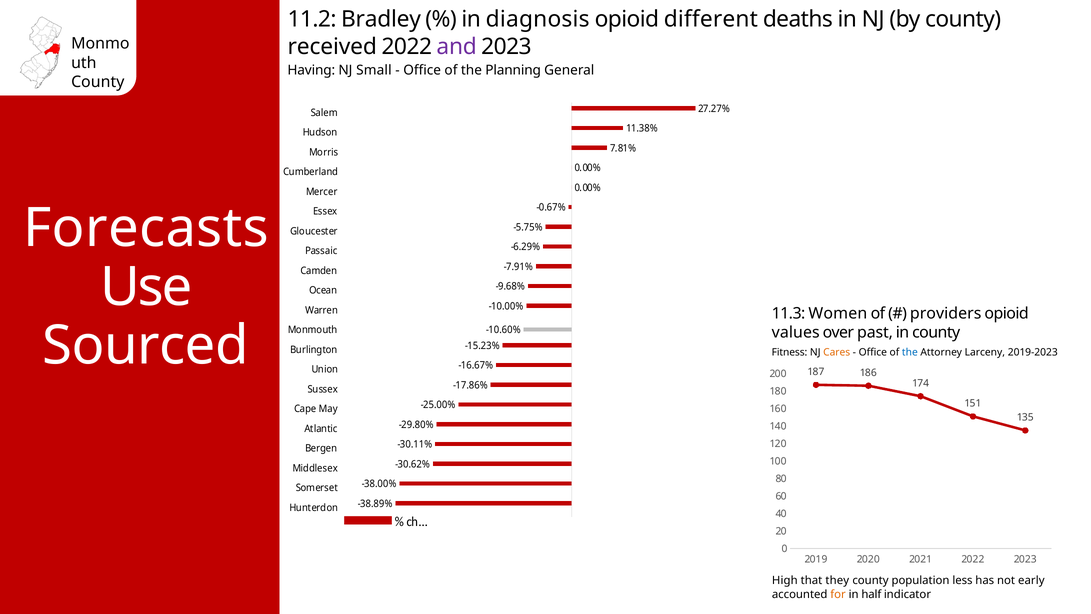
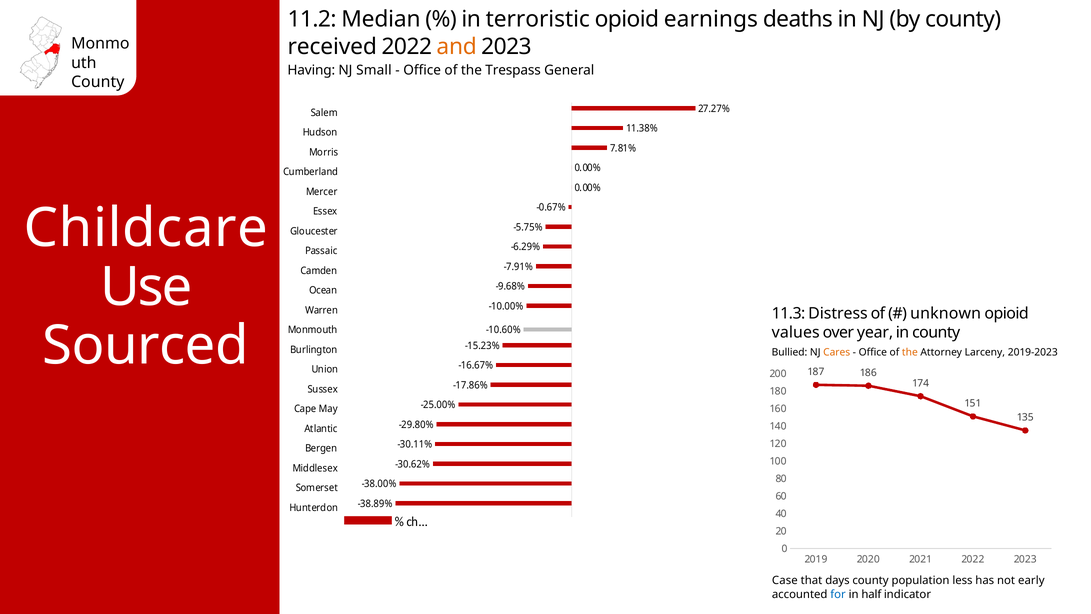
Bradley: Bradley -> Median
diagnosis: diagnosis -> terroristic
different: different -> earnings
and colour: purple -> orange
Planning: Planning -> Trespass
Forecasts: Forecasts -> Childcare
Women: Women -> Distress
providers: providers -> unknown
past: past -> year
Fitness: Fitness -> Bullied
the at (910, 352) colour: blue -> orange
High: High -> Case
they: they -> days
for colour: orange -> blue
